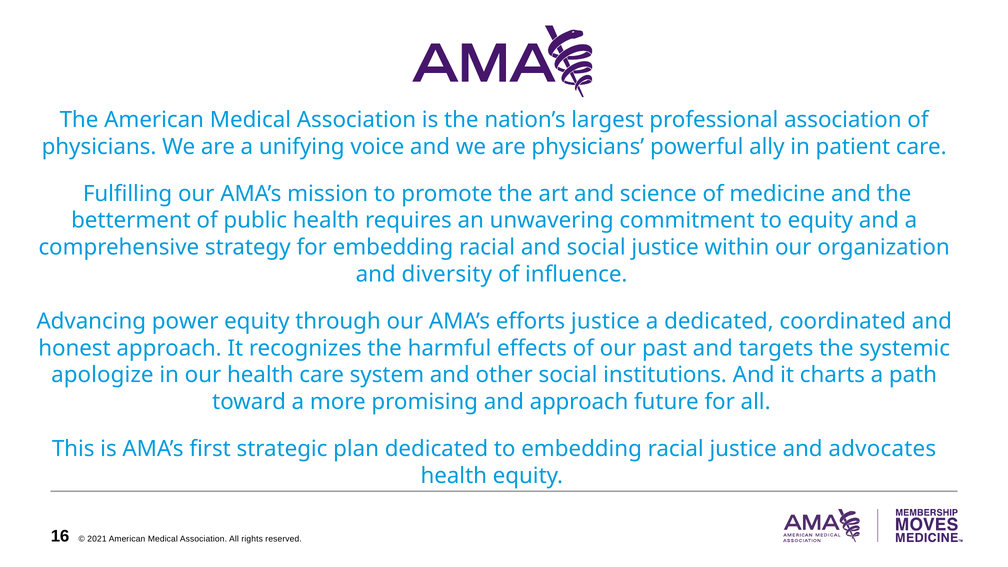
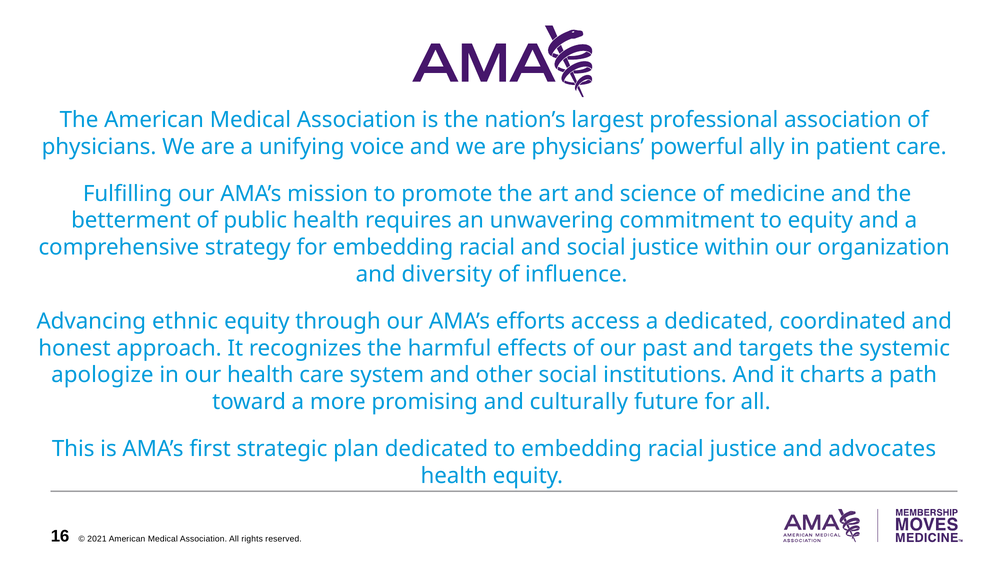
power: power -> ethnic
efforts justice: justice -> access
and approach: approach -> culturally
